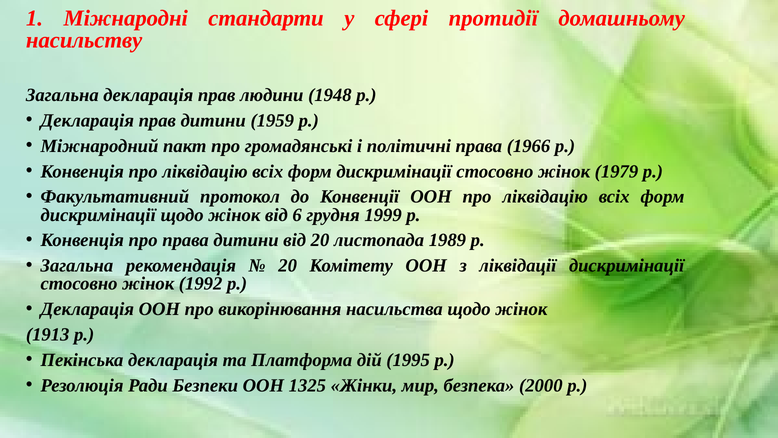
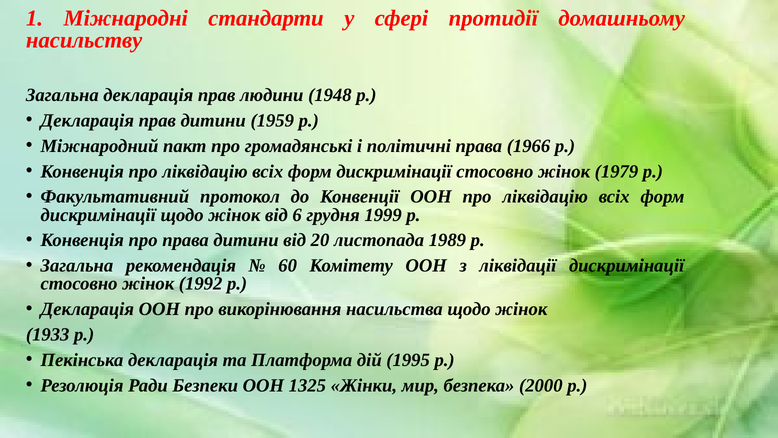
20 at (288, 265): 20 -> 60
1913: 1913 -> 1933
